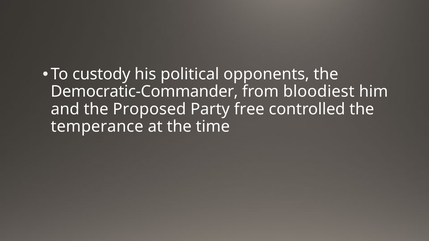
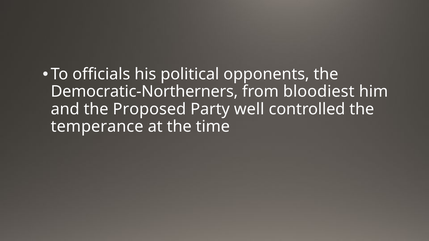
custody: custody -> officials
Democratic-Commander: Democratic-Commander -> Democratic-Northerners
free: free -> well
